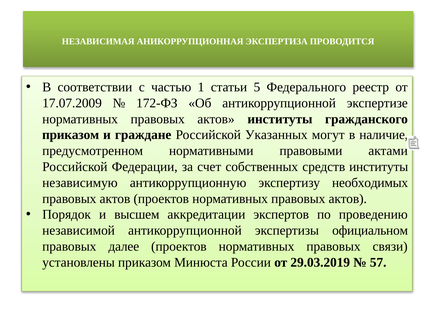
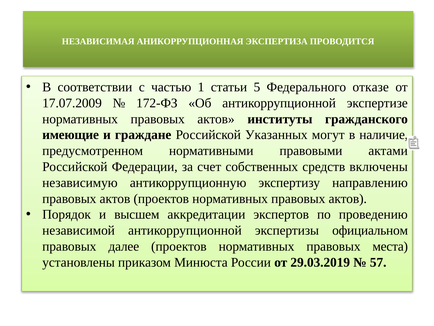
реестр: реестр -> отказе
приказом at (71, 135): приказом -> имеющие
средств институты: институты -> включены
необходимых: необходимых -> направлению
связи: связи -> места
